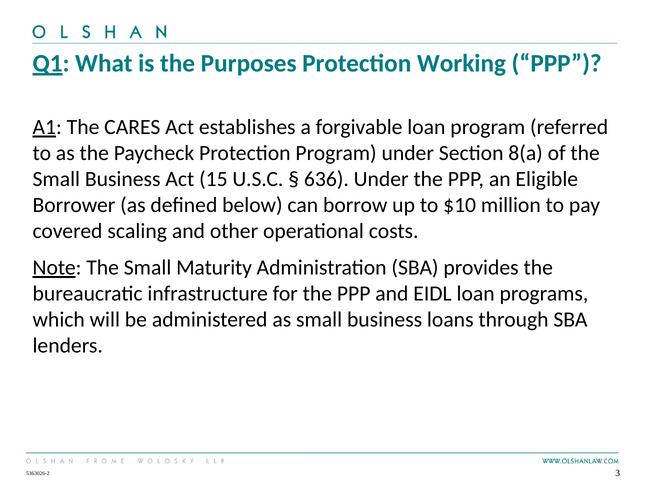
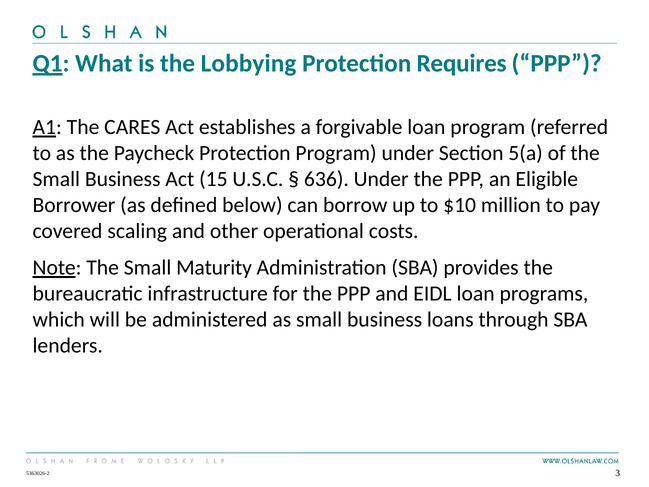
Purposes: Purposes -> Lobbying
Working: Working -> Requires
8(a: 8(a -> 5(a
